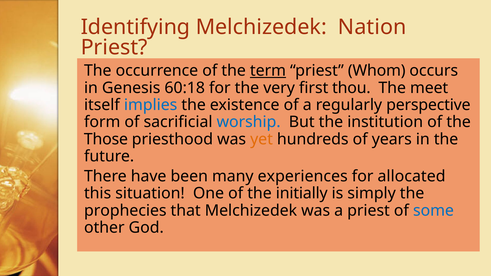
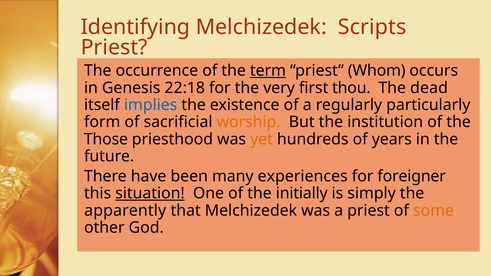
Nation: Nation -> Scripts
60:18: 60:18 -> 22:18
meet: meet -> dead
perspective: perspective -> particularly
worship colour: blue -> orange
allocated: allocated -> foreigner
situation underline: none -> present
prophecies: prophecies -> apparently
some colour: blue -> orange
